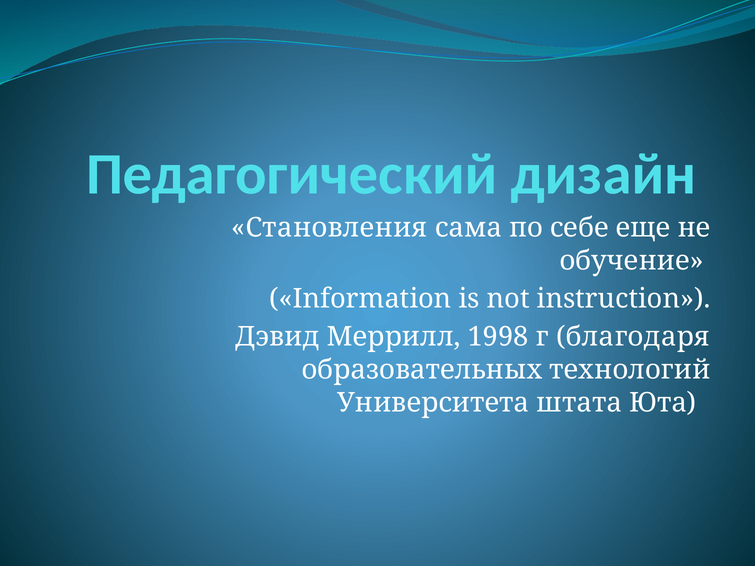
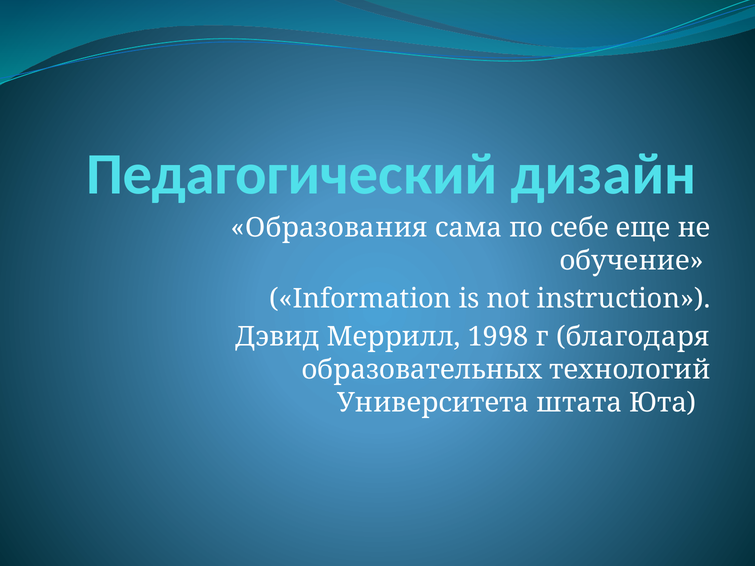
Становления: Становления -> Образования
